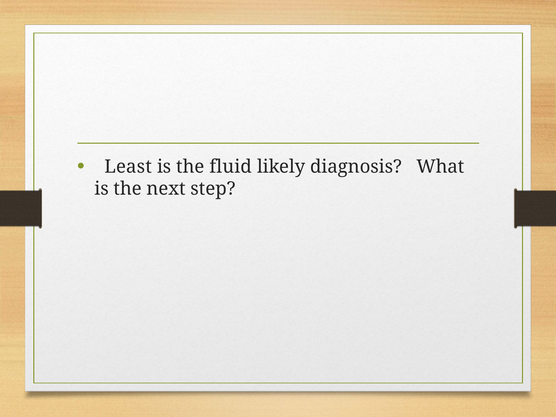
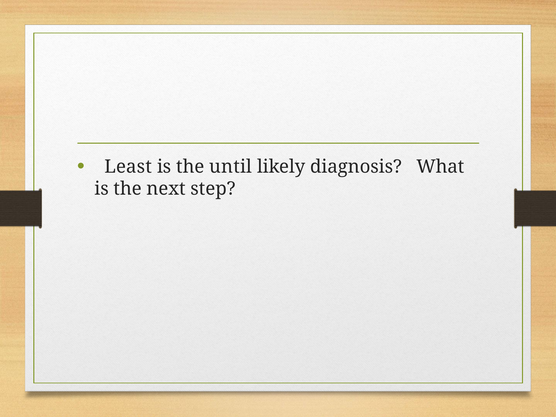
fluid: fluid -> until
